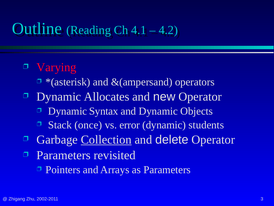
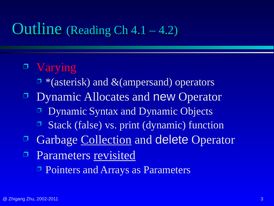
once: once -> false
error: error -> print
students: students -> function
revisited underline: none -> present
